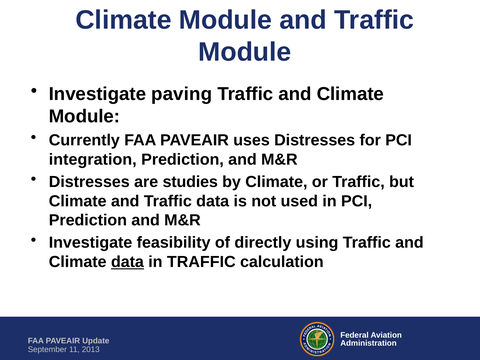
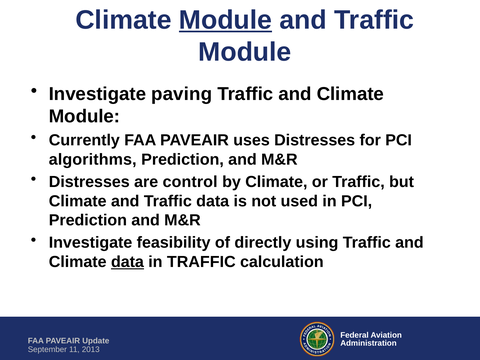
Module at (226, 20) underline: none -> present
integration: integration -> algorithms
studies: studies -> control
